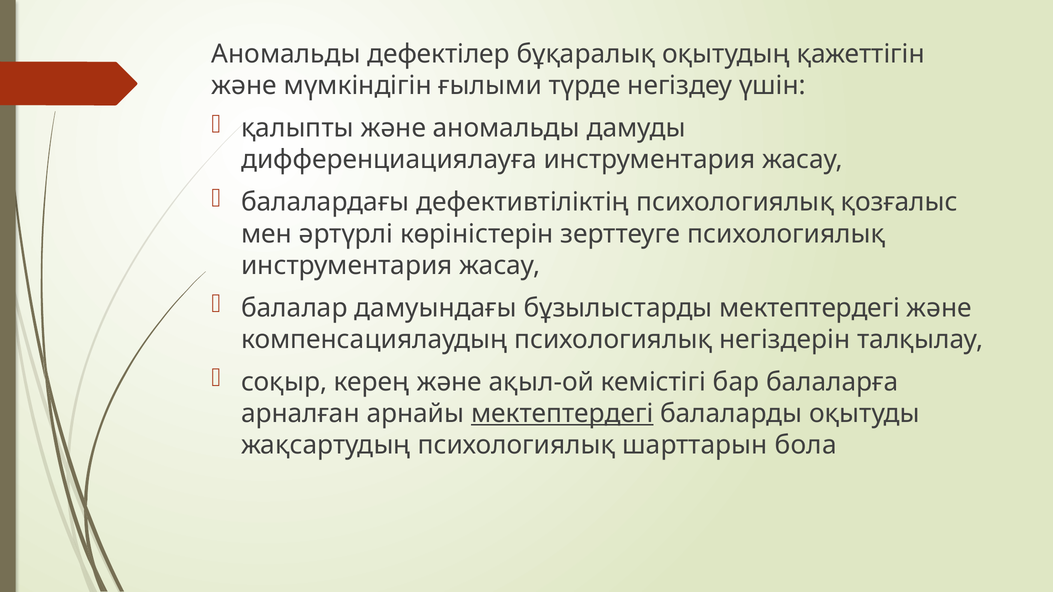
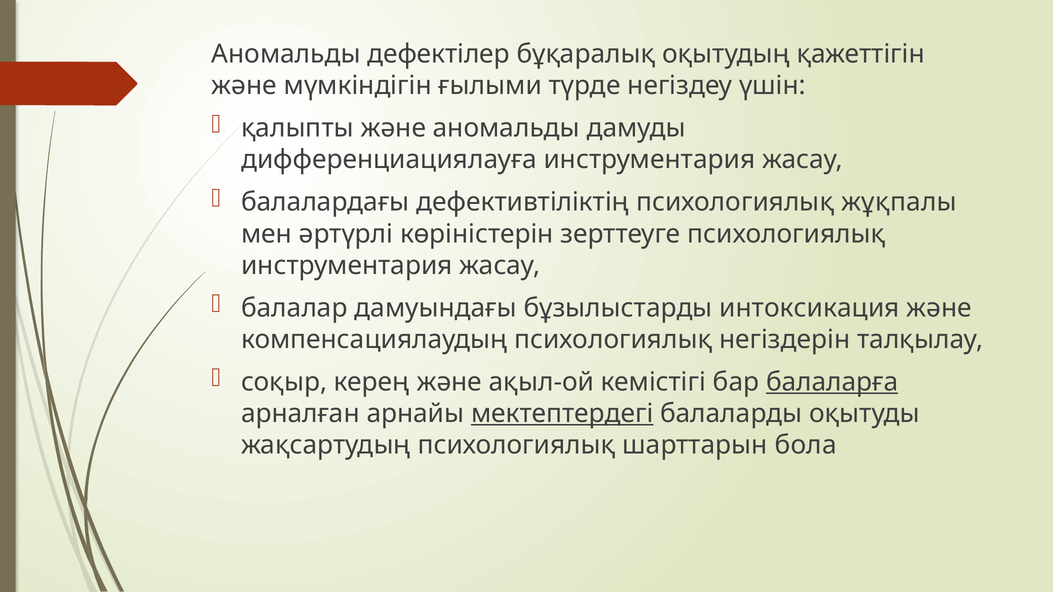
қозғалыс: қозғалыс -> жұқпалы
бұзылыстарды мектептердегі: мектептердегі -> интоксикация
балаларға underline: none -> present
